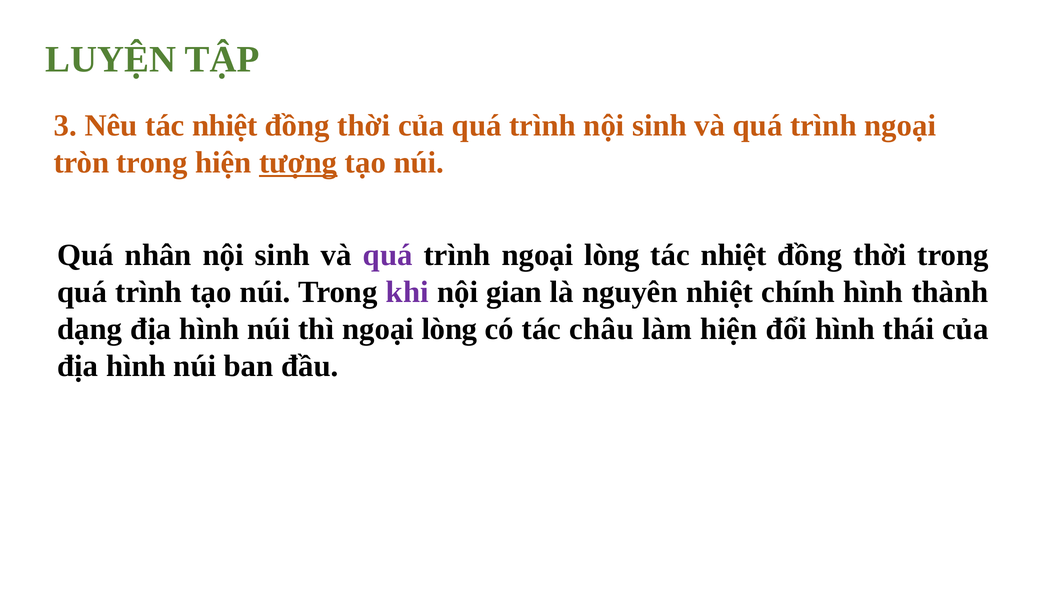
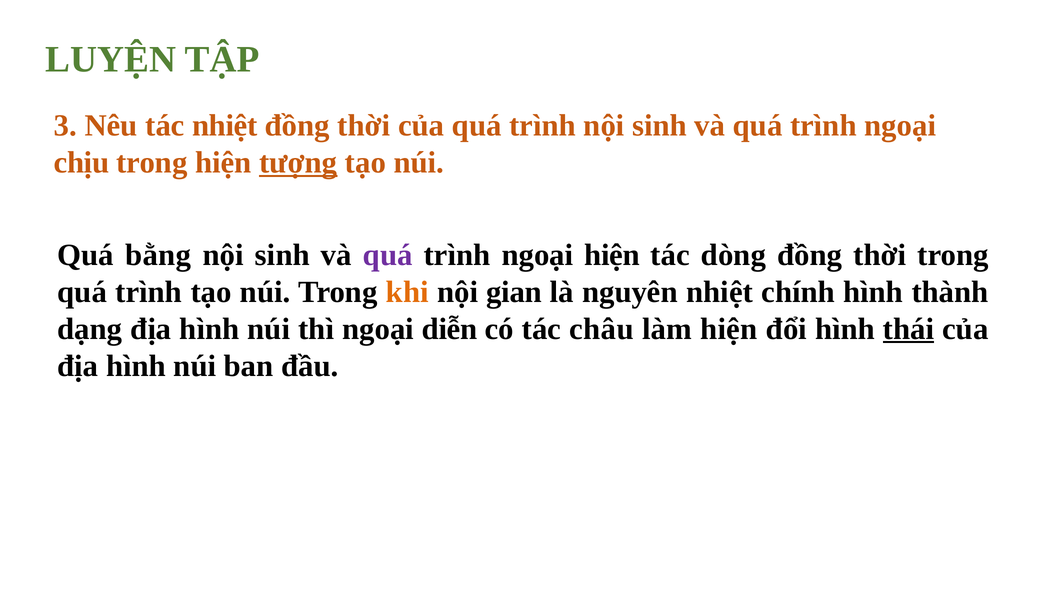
tròn: tròn -> chịu
nhân: nhân -> bằng
trình ngoại lòng: lòng -> hiện
nhiệt at (734, 255): nhiệt -> dòng
khi colour: purple -> orange
thì ngoại lòng: lòng -> diễn
thái underline: none -> present
